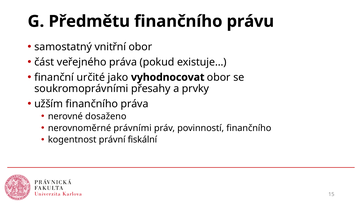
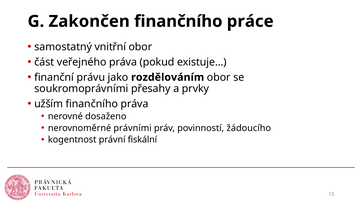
Předmětu: Předmětu -> Zakončen
právu: právu -> práce
určité: určité -> právu
vyhodnocovat: vyhodnocovat -> rozdělováním
povinností finančního: finančního -> žádoucího
